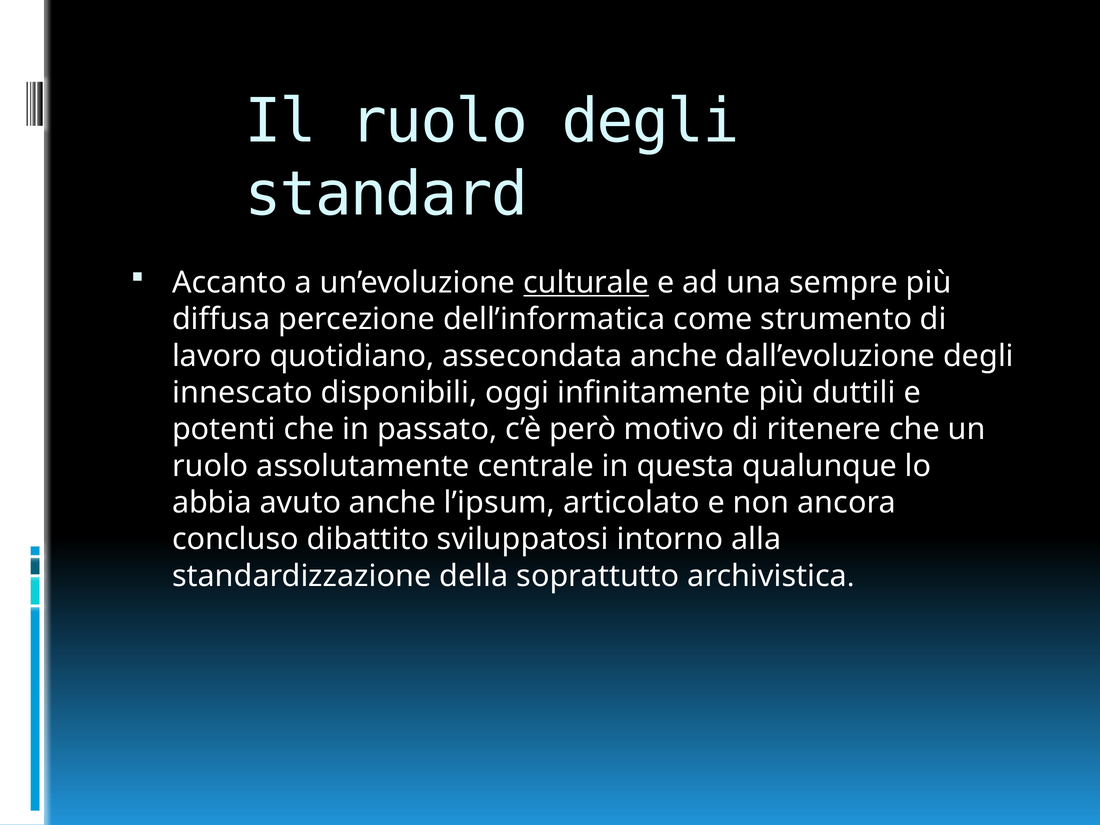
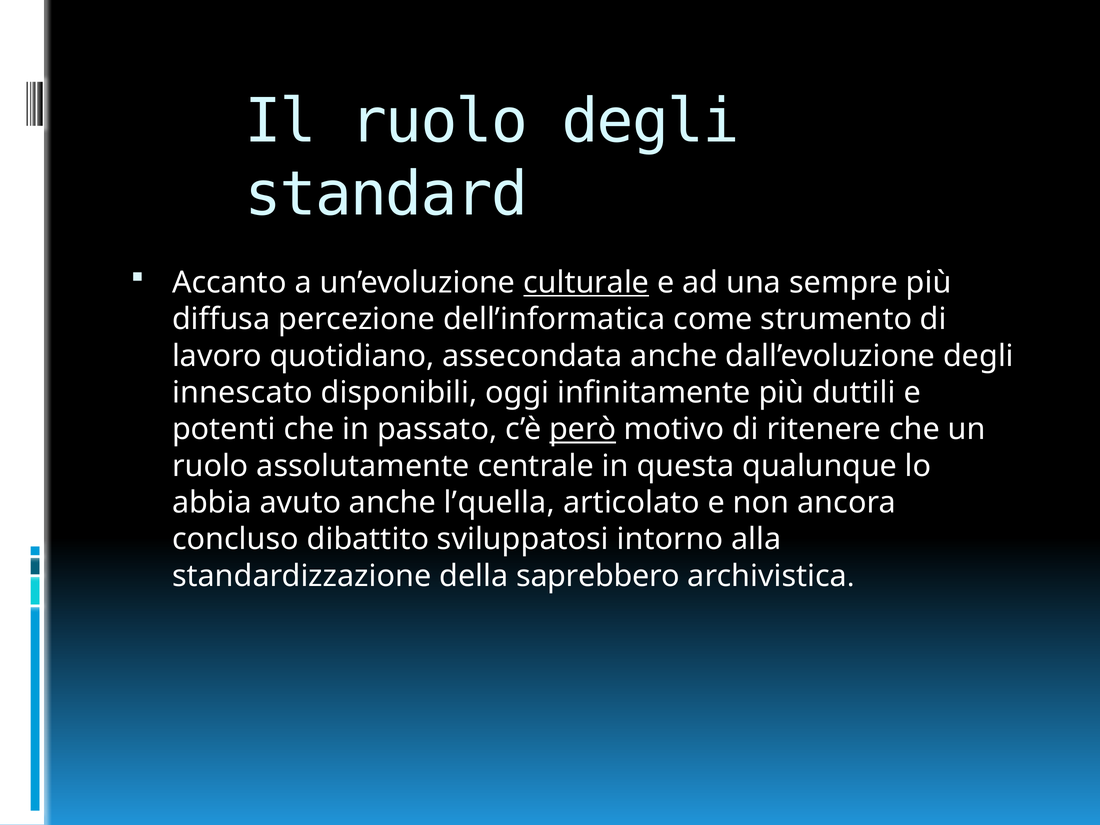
però underline: none -> present
l’ipsum: l’ipsum -> l’quella
soprattutto: soprattutto -> saprebbero
